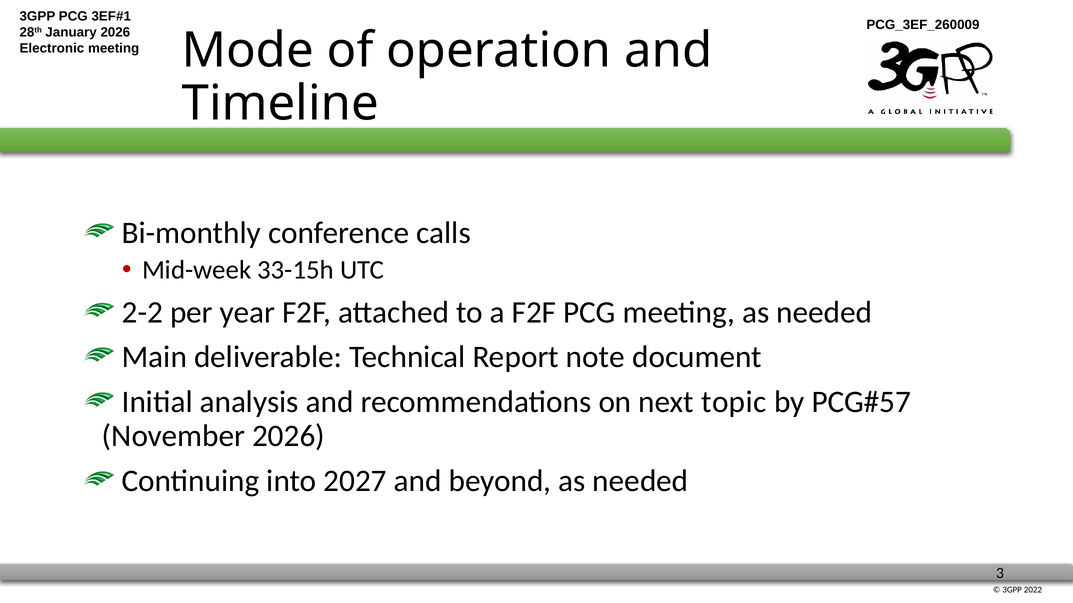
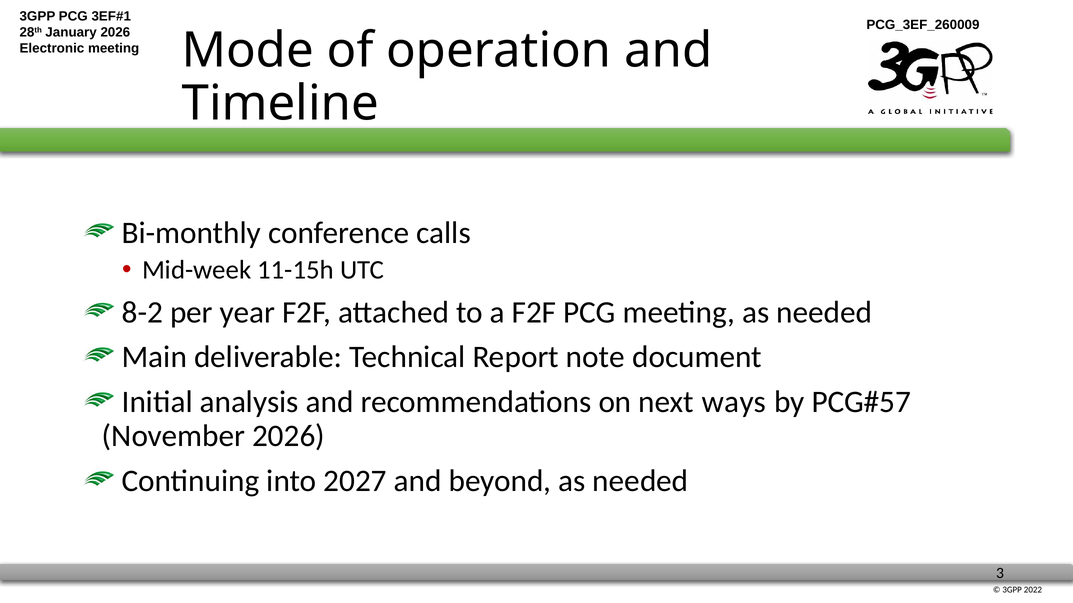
33-15h: 33-15h -> 11-15h
2-2: 2-2 -> 8-2
topic: topic -> ways
